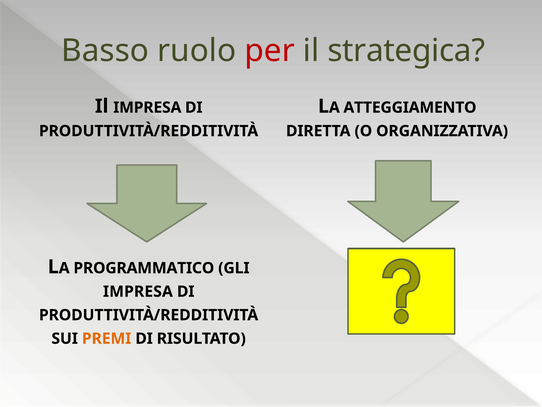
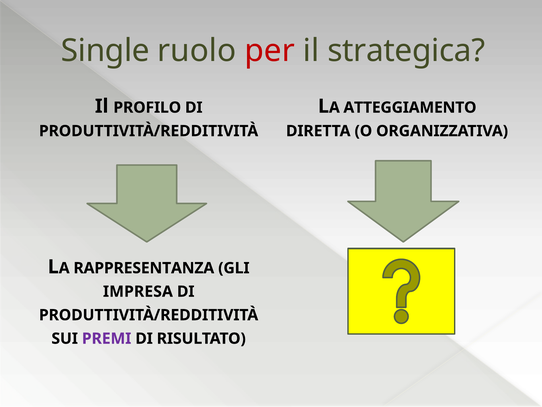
Basso: Basso -> Single
Il IMPRESA: IMPRESA -> PROFILO
PROGRAMMATICO: PROGRAMMATICO -> RAPPRESENTANZA
PREMI colour: orange -> purple
